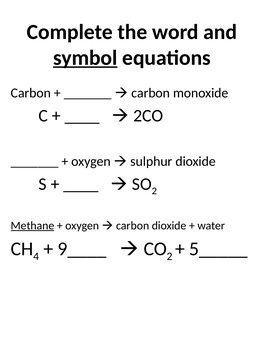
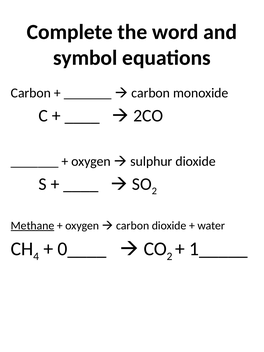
symbol underline: present -> none
9____: 9____ -> 0____
5_____: 5_____ -> 1_____
